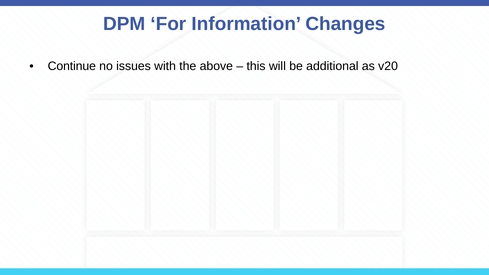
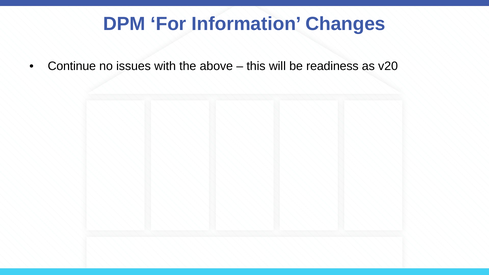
additional: additional -> readiness
